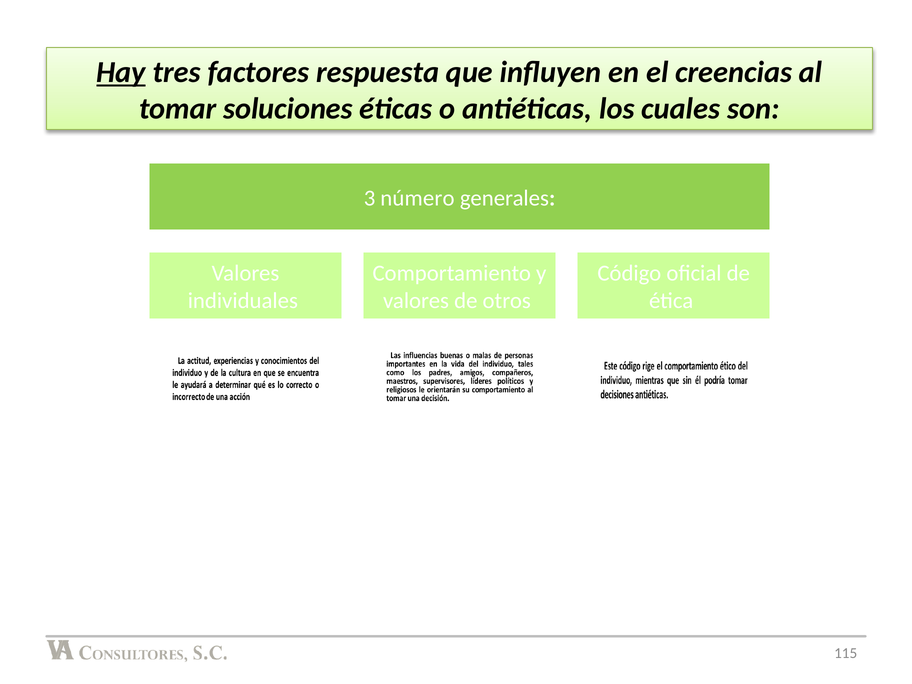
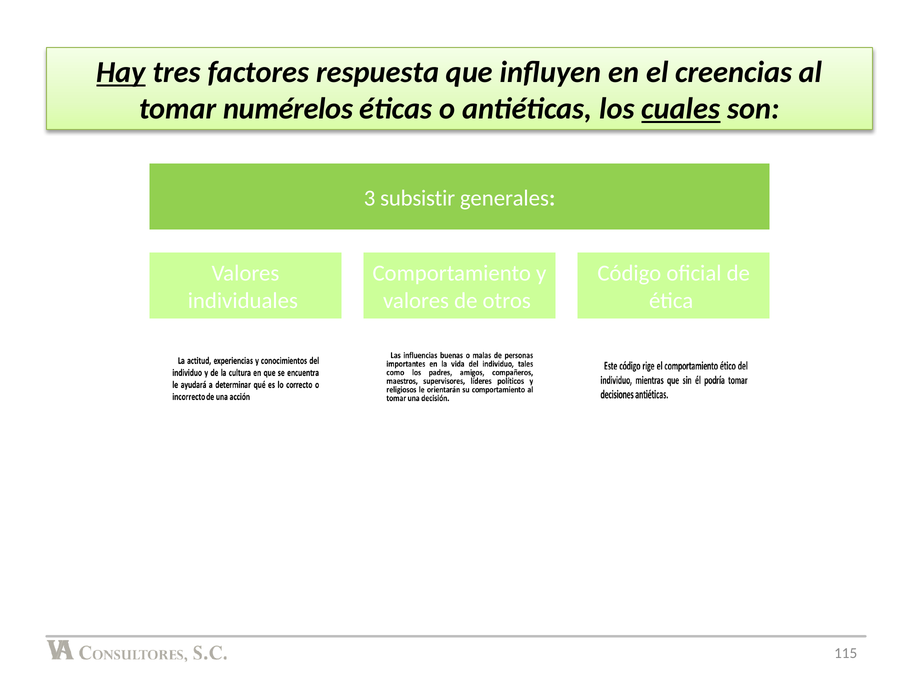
soluciones: soluciones -> numérelos
cuales underline: none -> present
número: número -> subsistir
